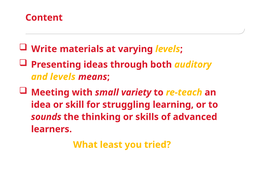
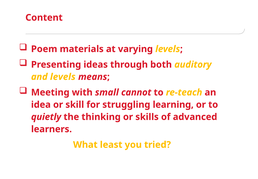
Write: Write -> Poem
variety: variety -> cannot
sounds: sounds -> quietly
